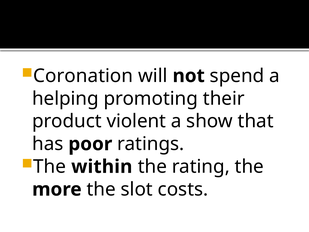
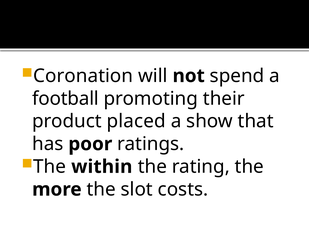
helping: helping -> football
violent: violent -> placed
